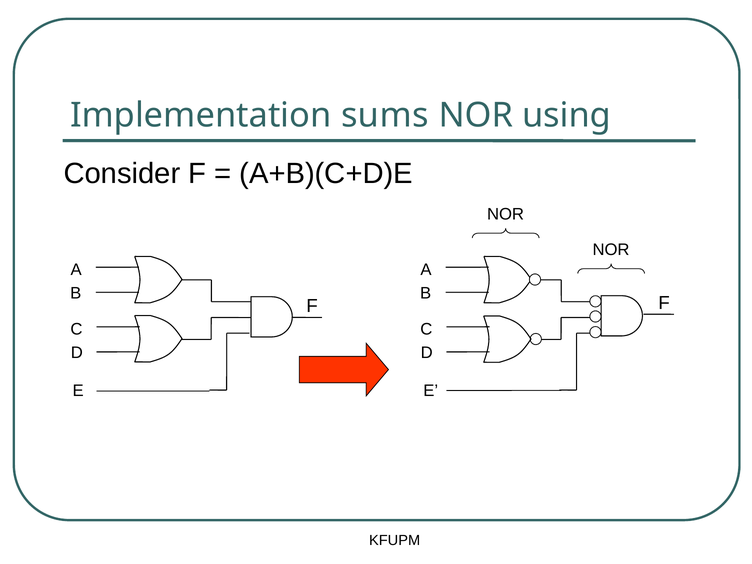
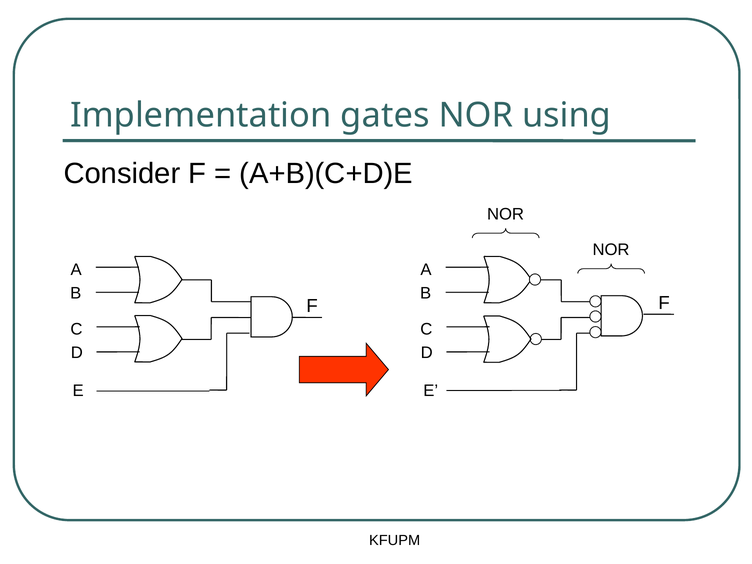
sums: sums -> gates
